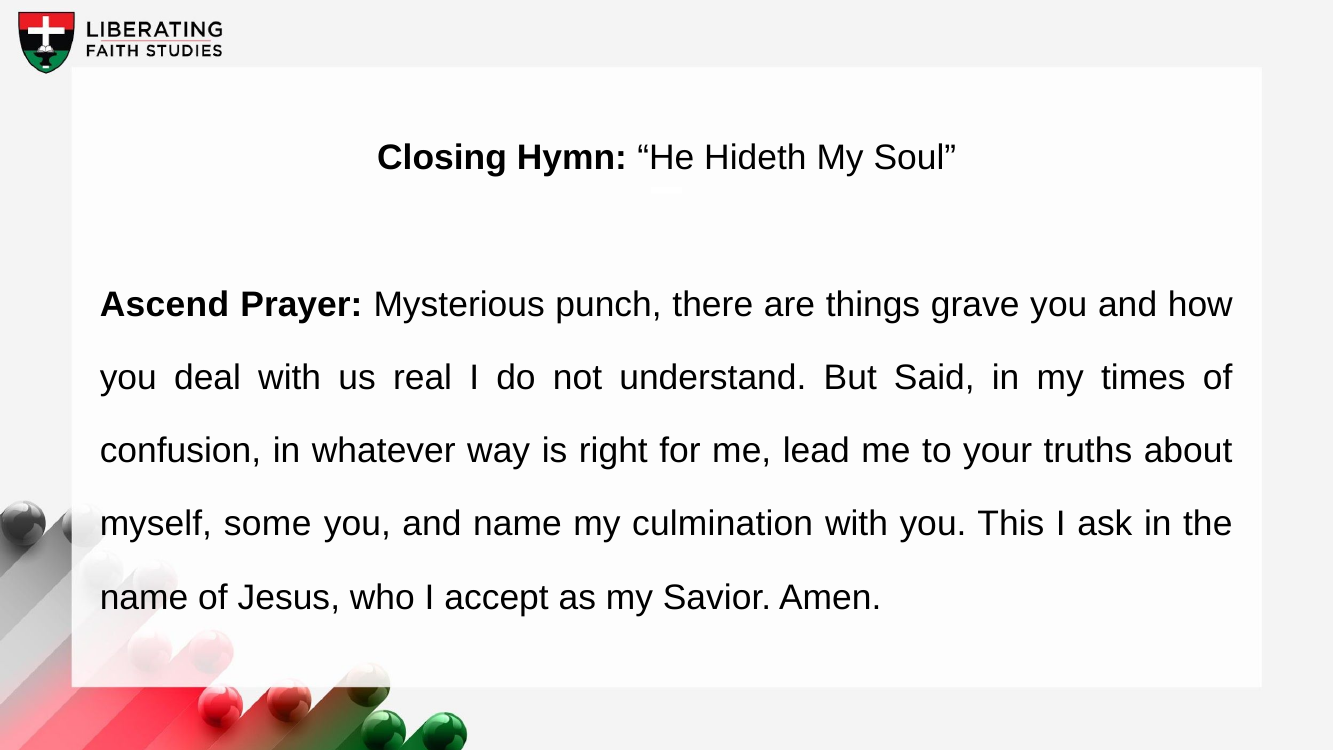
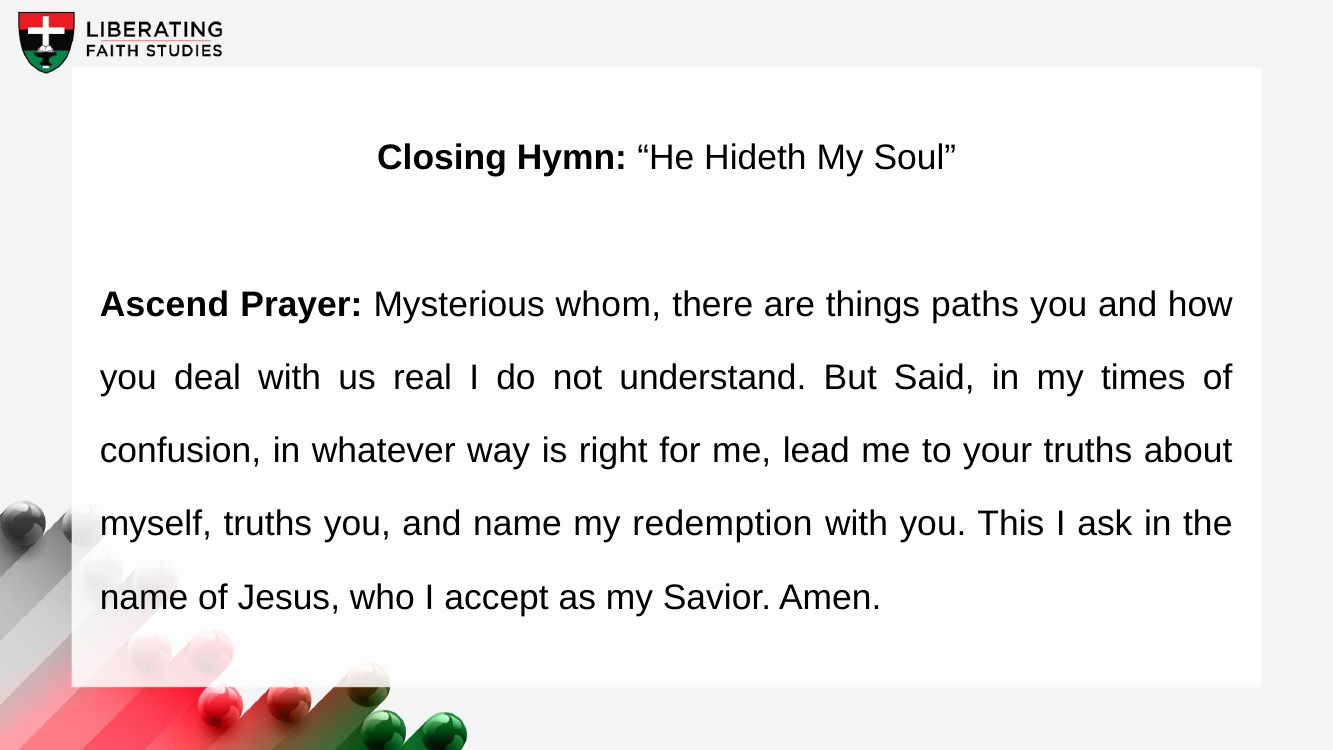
punch: punch -> whom
grave: grave -> paths
myself some: some -> truths
culmination: culmination -> redemption
